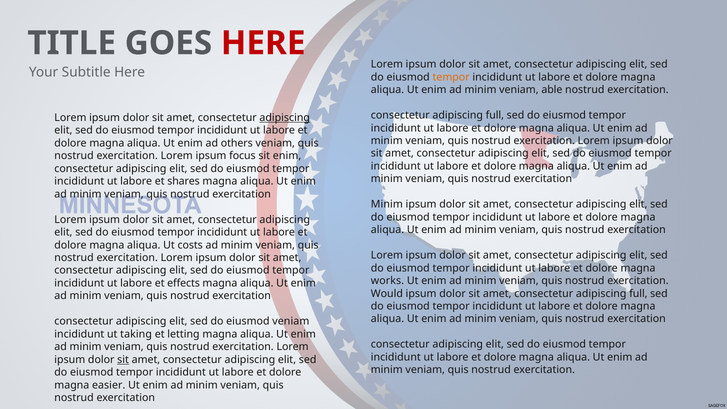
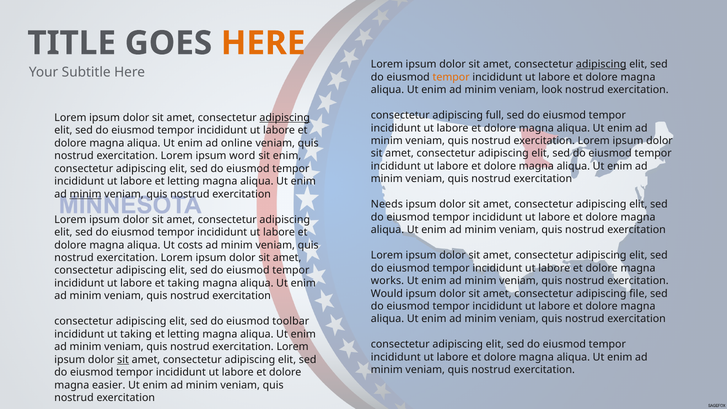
HERE at (263, 43) colour: red -> orange
adipiscing at (601, 64) underline: none -> present
able: able -> look
others: others -> online
focus: focus -> word
labore et shares: shares -> letting
minim at (86, 194) underline: none -> present
Minim at (387, 204): Minim -> Needs
et effects: effects -> taking
amet consectetur adipiscing full: full -> file
eiusmod veniam: veniam -> toolbar
